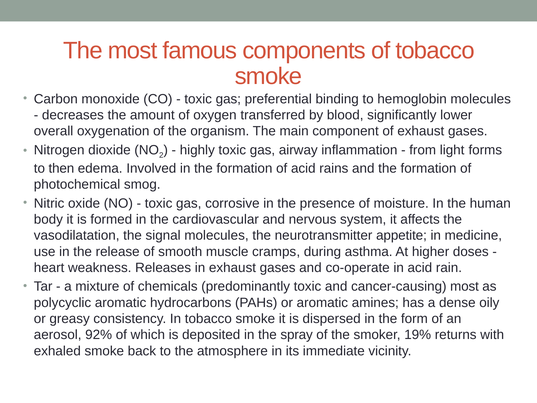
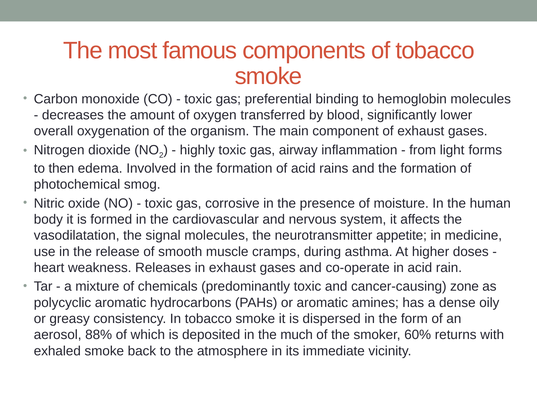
cancer-causing most: most -> zone
92%: 92% -> 88%
spray: spray -> much
19%: 19% -> 60%
